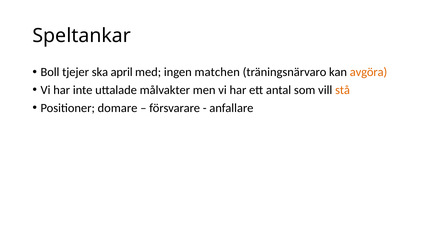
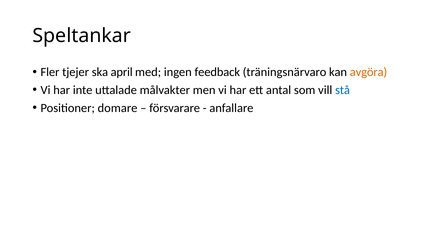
Boll: Boll -> Fler
matchen: matchen -> feedback
stå colour: orange -> blue
